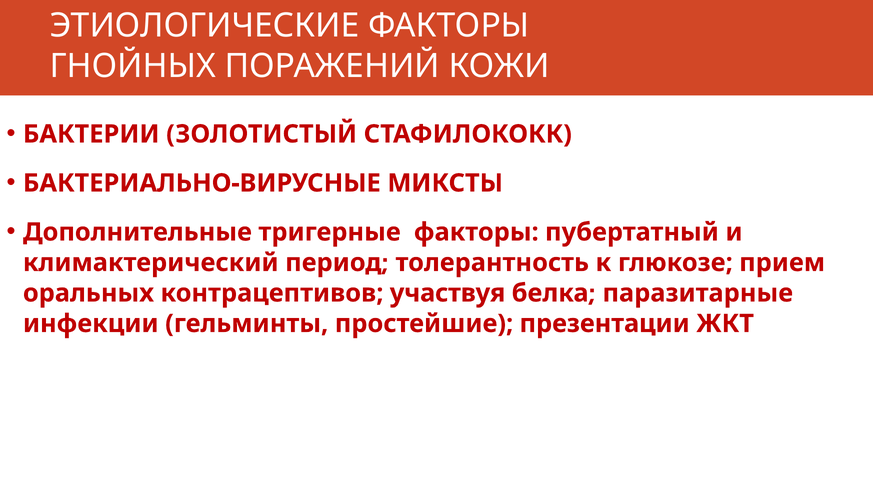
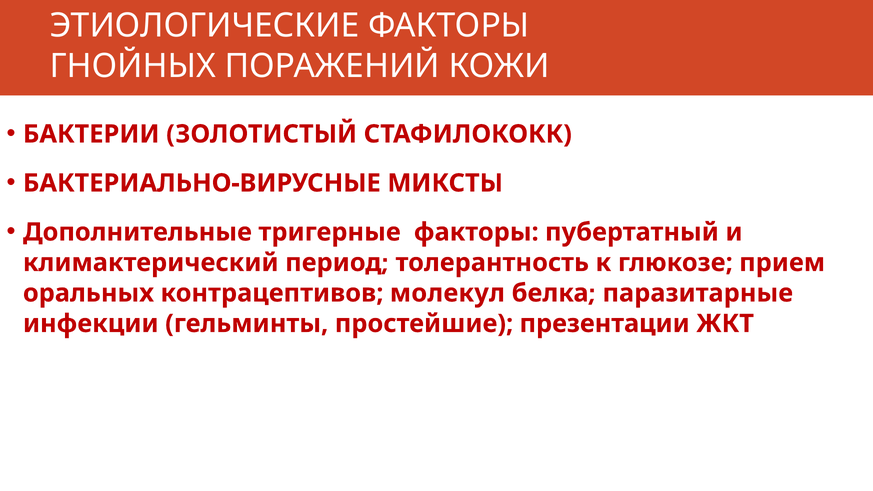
участвуя: участвуя -> молекул
